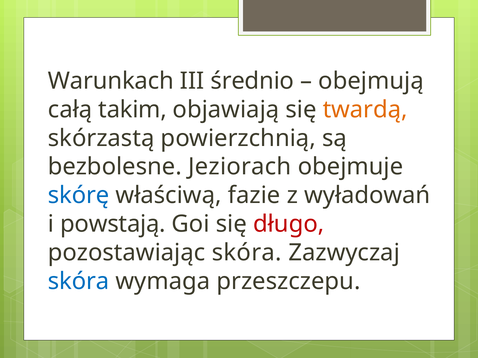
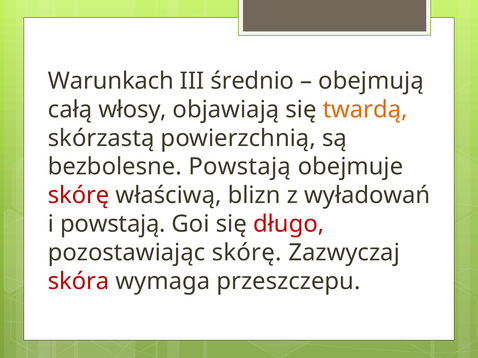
takim: takim -> włosy
bezbolesne Jeziorach: Jeziorach -> Powstają
skórę at (79, 196) colour: blue -> red
fazie: fazie -> blizn
pozostawiając skóra: skóra -> skórę
skóra at (79, 282) colour: blue -> red
